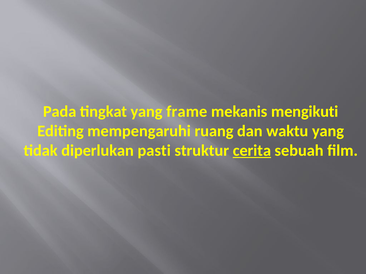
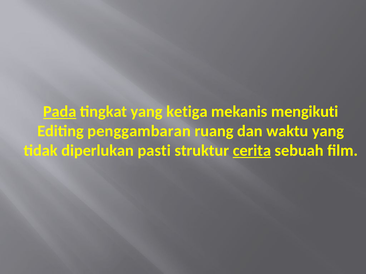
Pada underline: none -> present
frame: frame -> ketiga
mempengaruhi: mempengaruhi -> penggambaran
